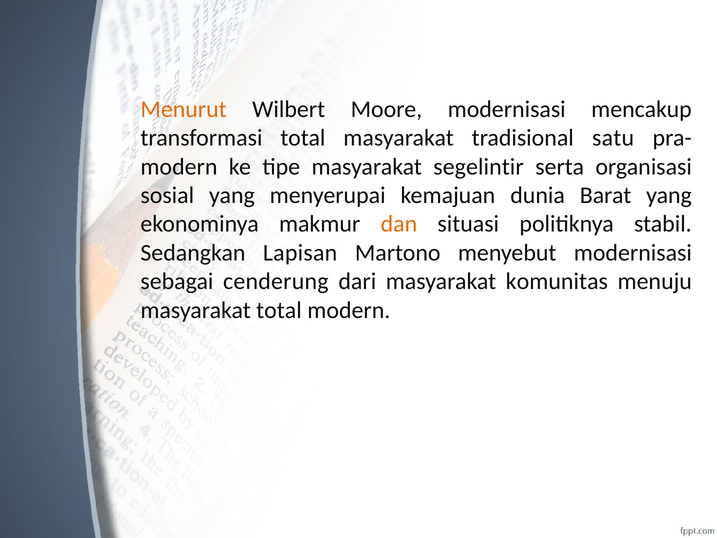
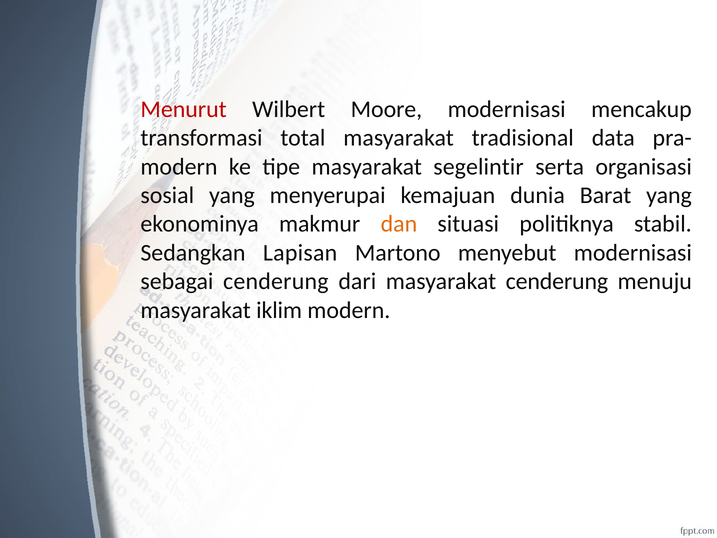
Menurut colour: orange -> red
satu: satu -> data
masyarakat komunitas: komunitas -> cenderung
masyarakat total: total -> iklim
